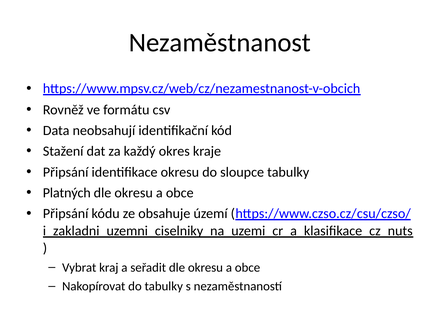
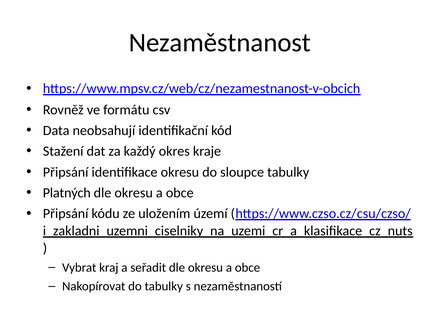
obsahuje: obsahuje -> uložením
